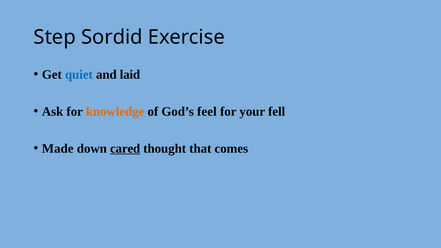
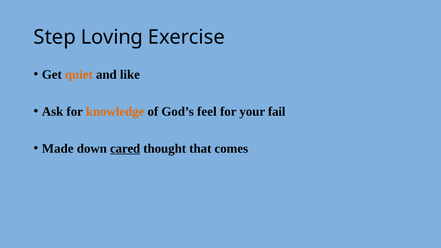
Sordid: Sordid -> Loving
quiet colour: blue -> orange
laid: laid -> like
fell: fell -> fail
